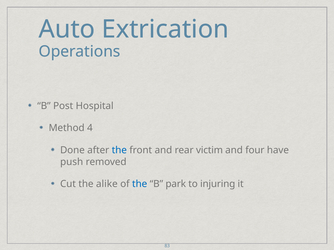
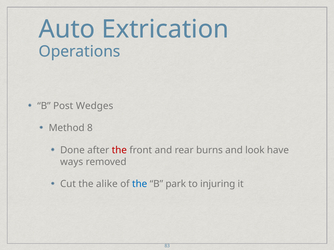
Hospital: Hospital -> Wedges
4: 4 -> 8
the at (119, 150) colour: blue -> red
victim: victim -> burns
four: four -> look
push: push -> ways
